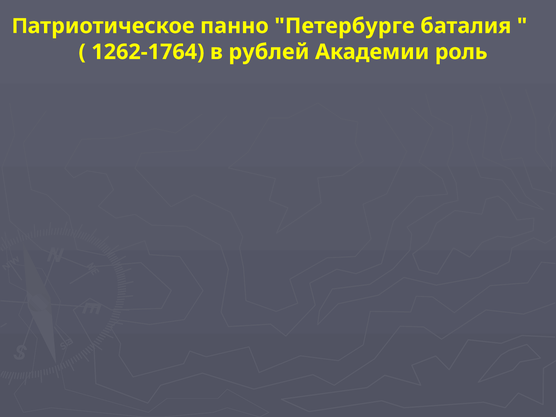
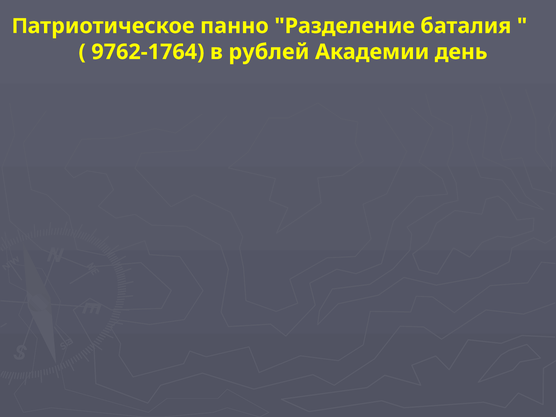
Петербурге: Петербурге -> Разделение
1262-1764: 1262-1764 -> 9762-1764
роль: роль -> день
